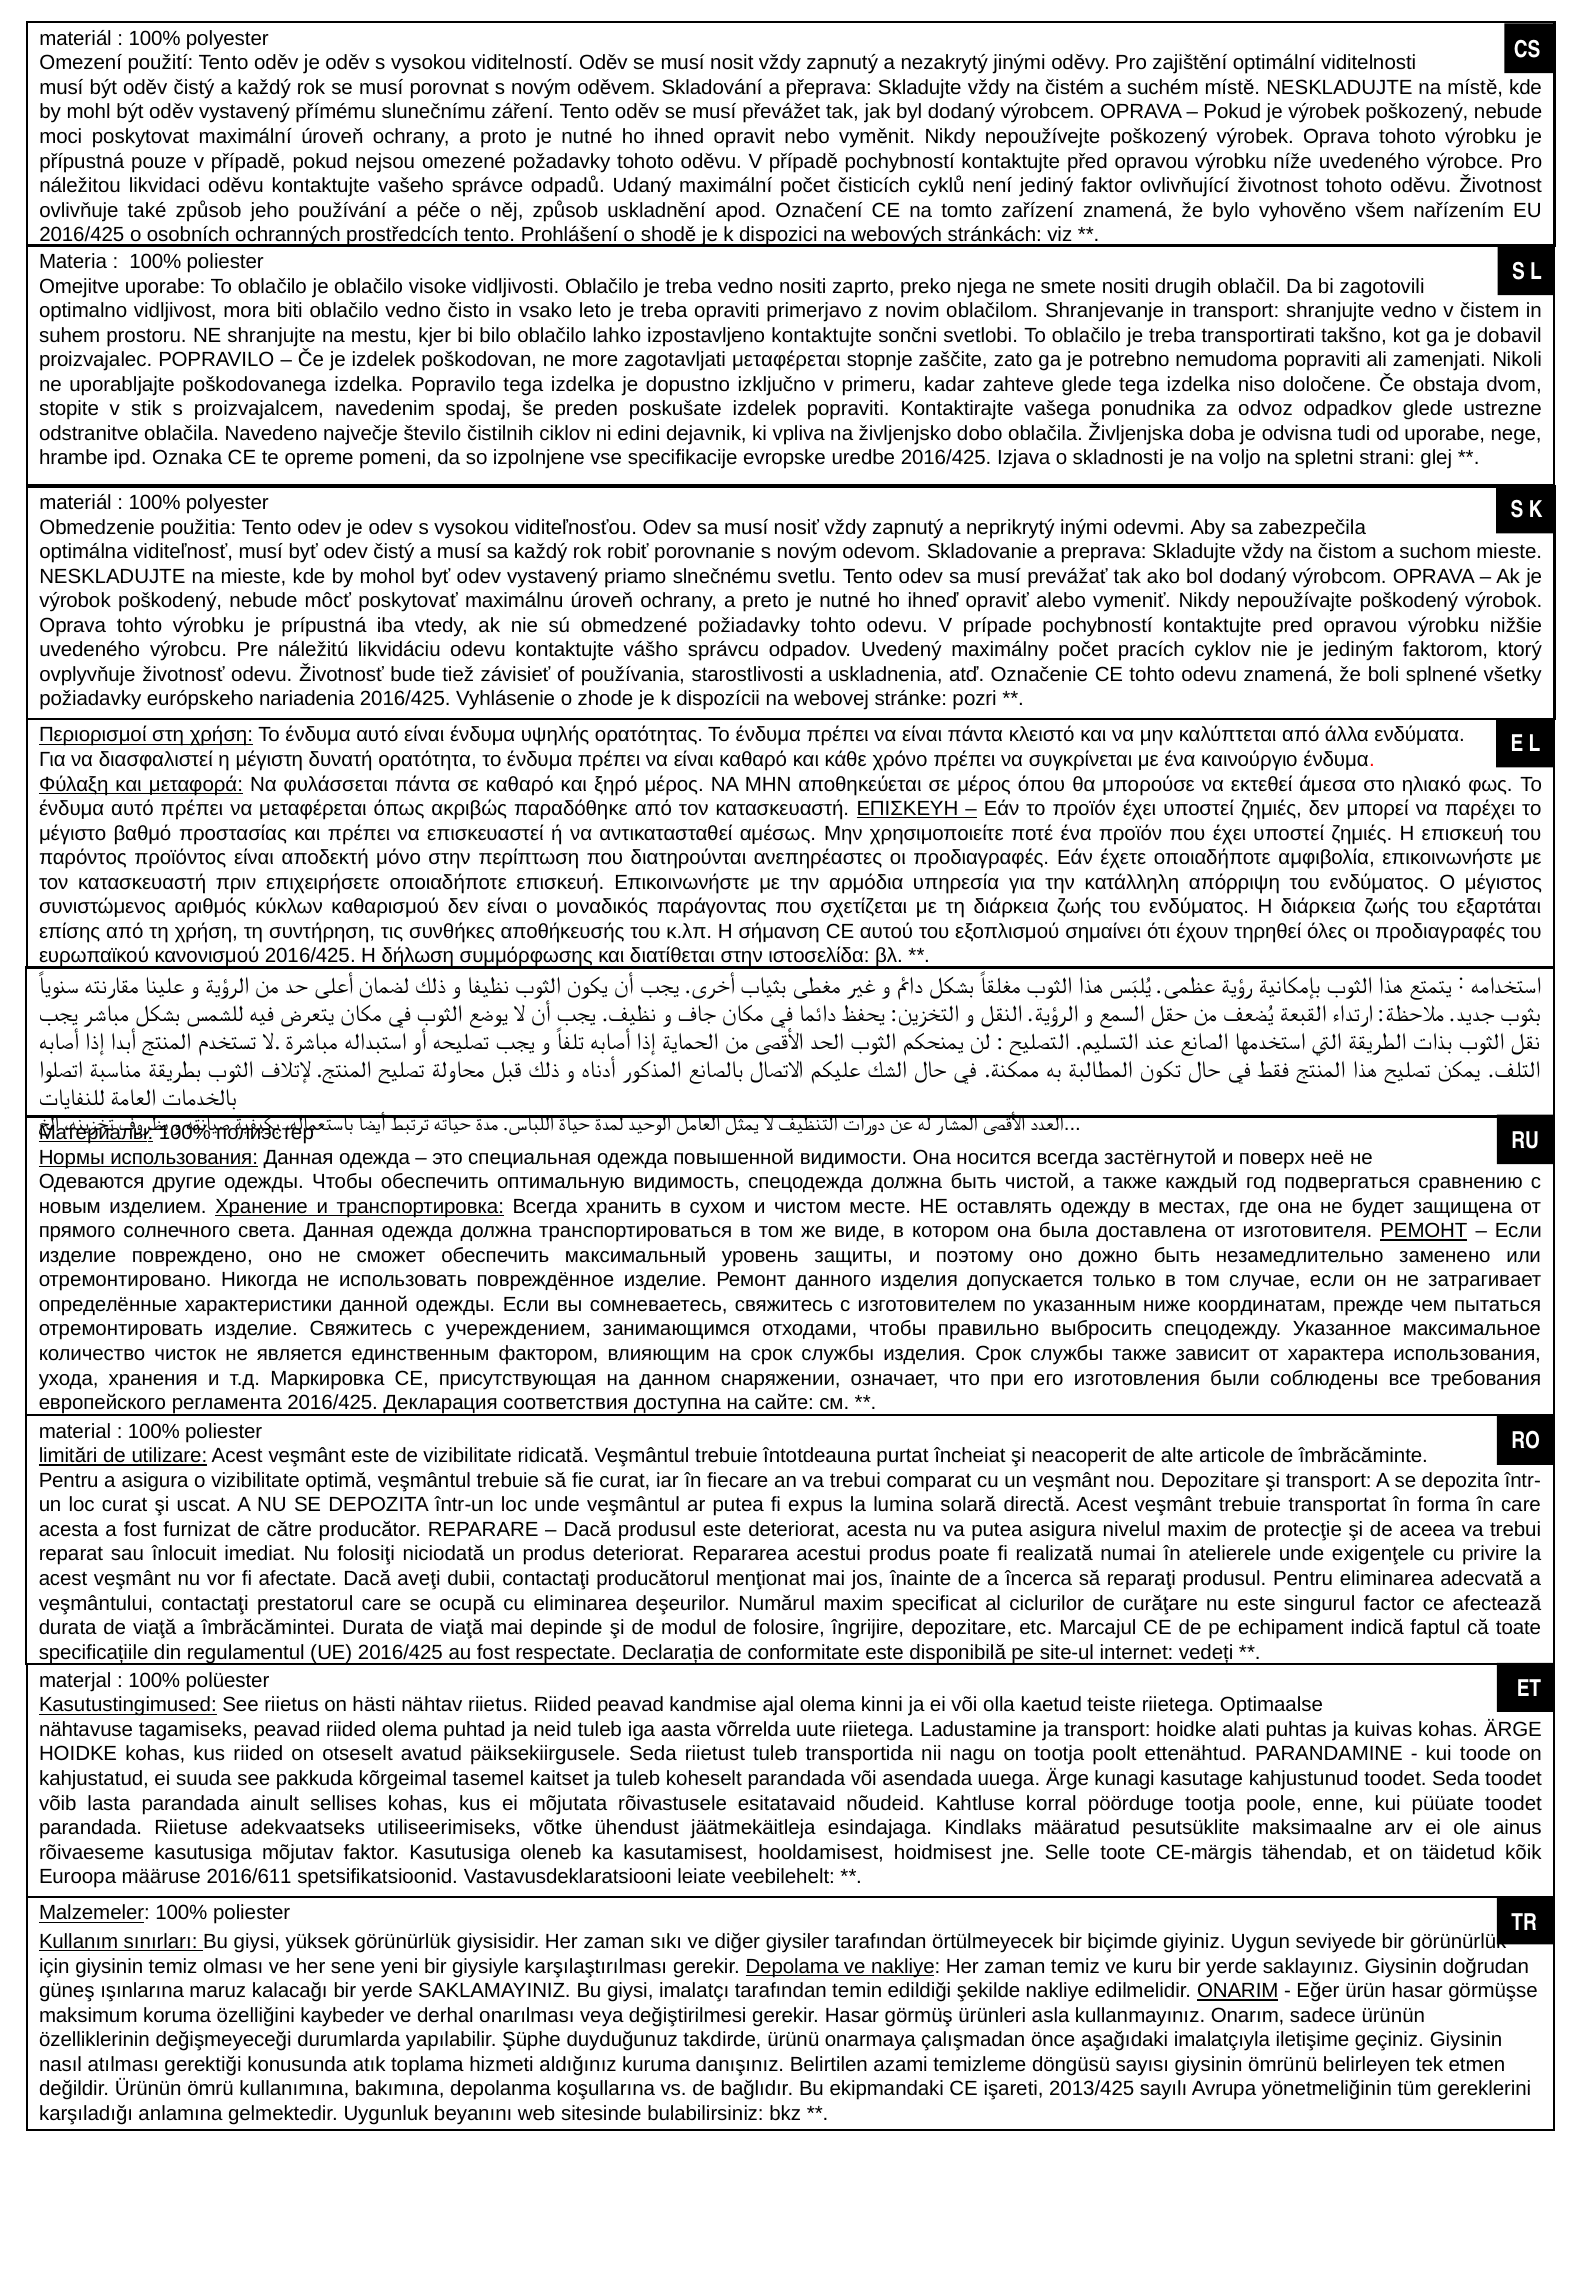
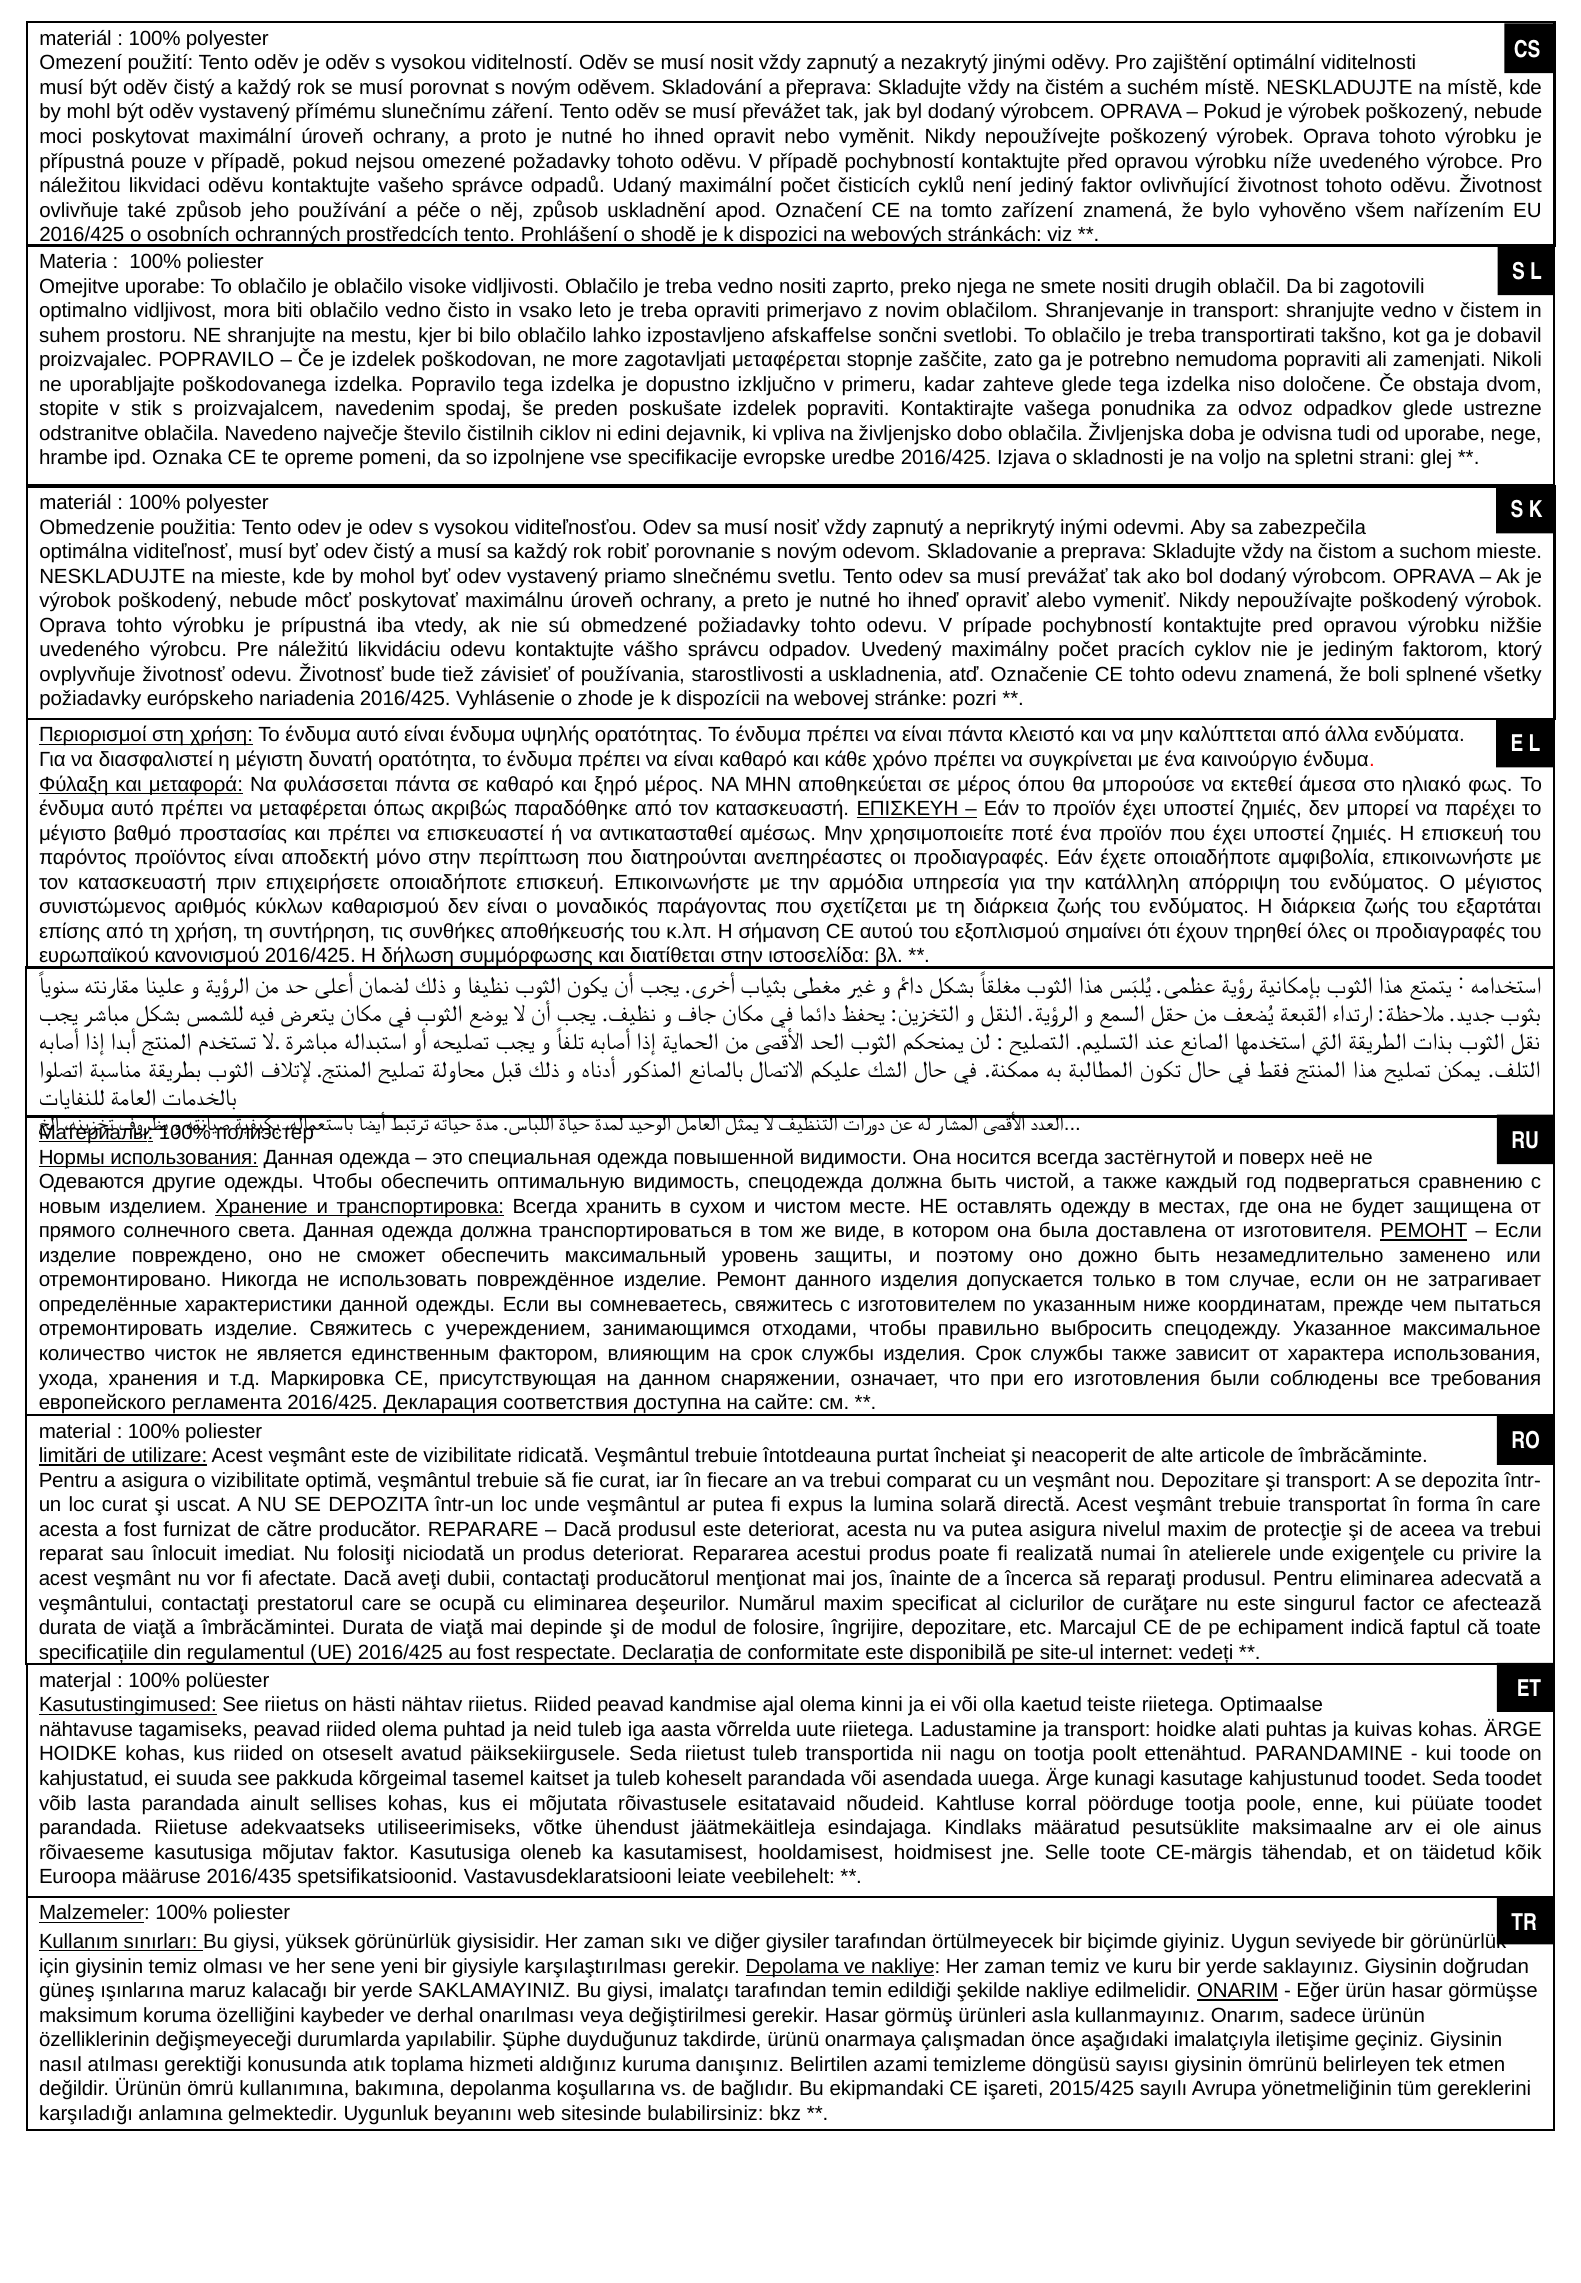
izpostavljeno kontaktujte: kontaktujte -> afskaffelse
2016/611: 2016/611 -> 2016/435
2013/425: 2013/425 -> 2015/425
